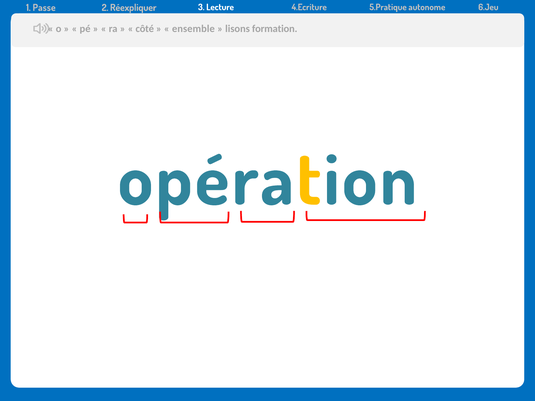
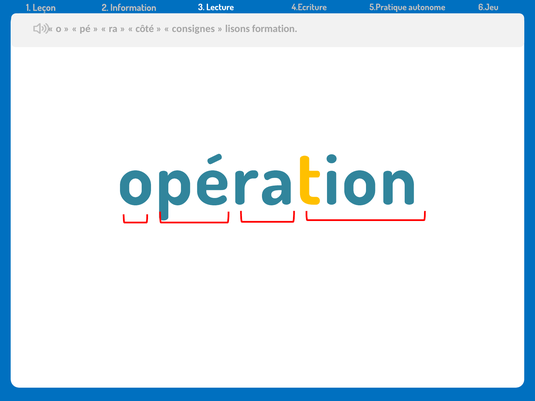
Passe: Passe -> Leçon
Réexpliquer: Réexpliquer -> Information
ensemble: ensemble -> consignes
